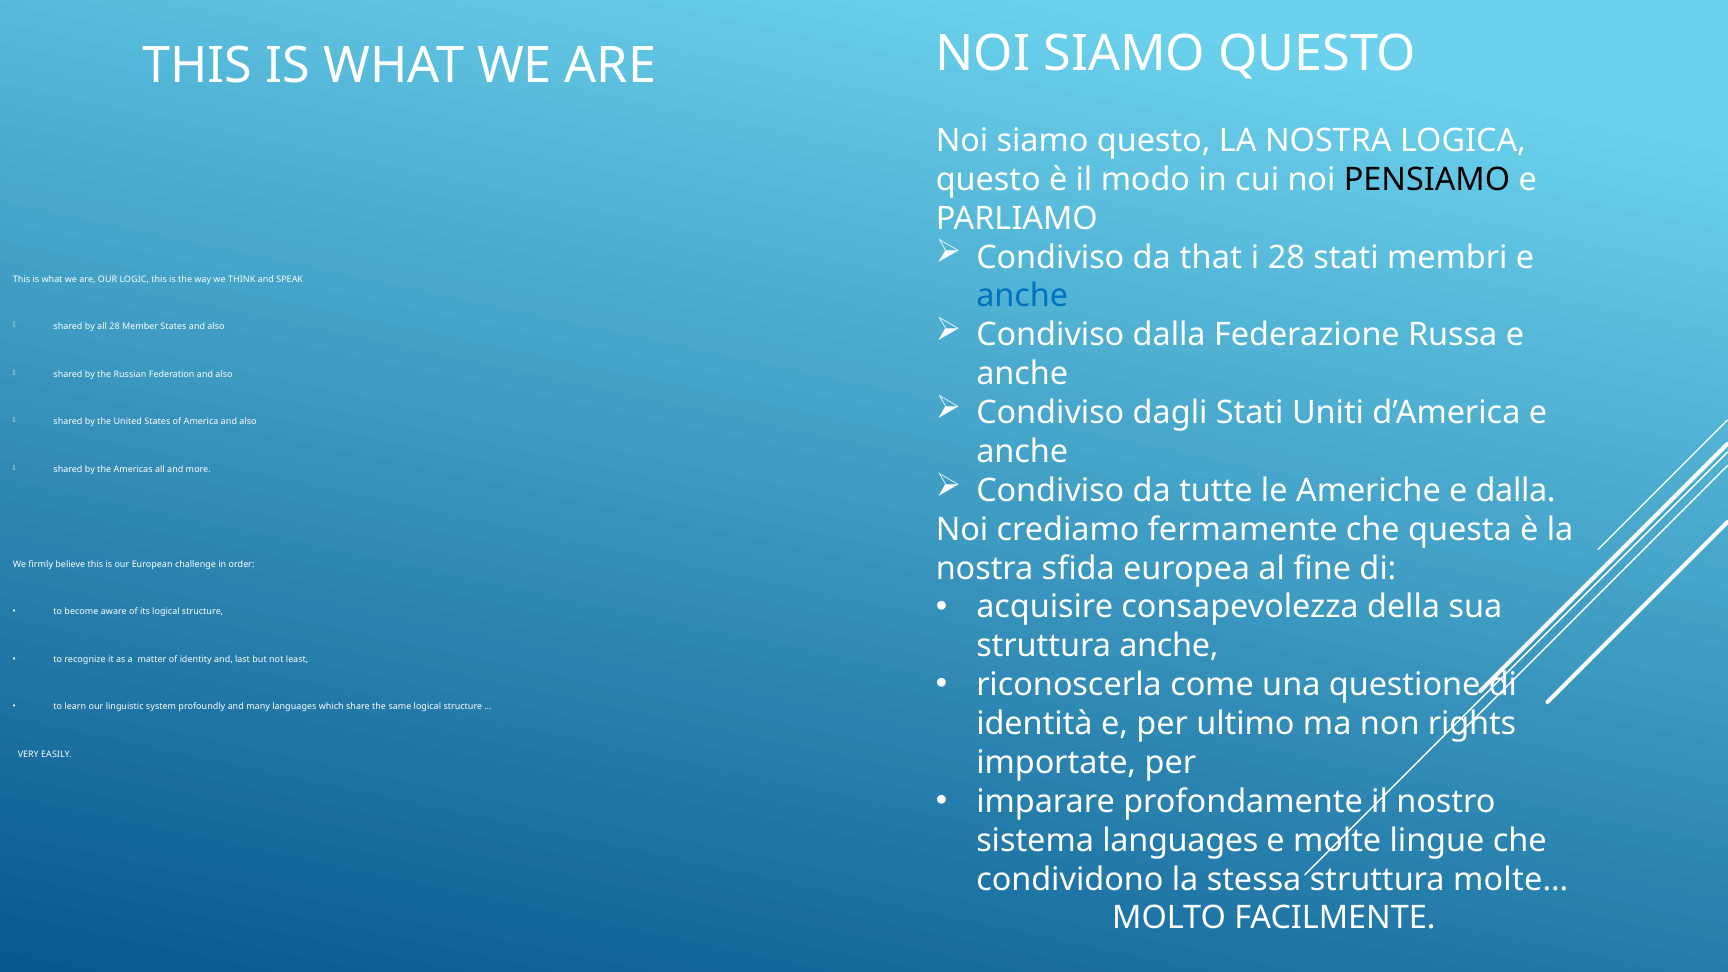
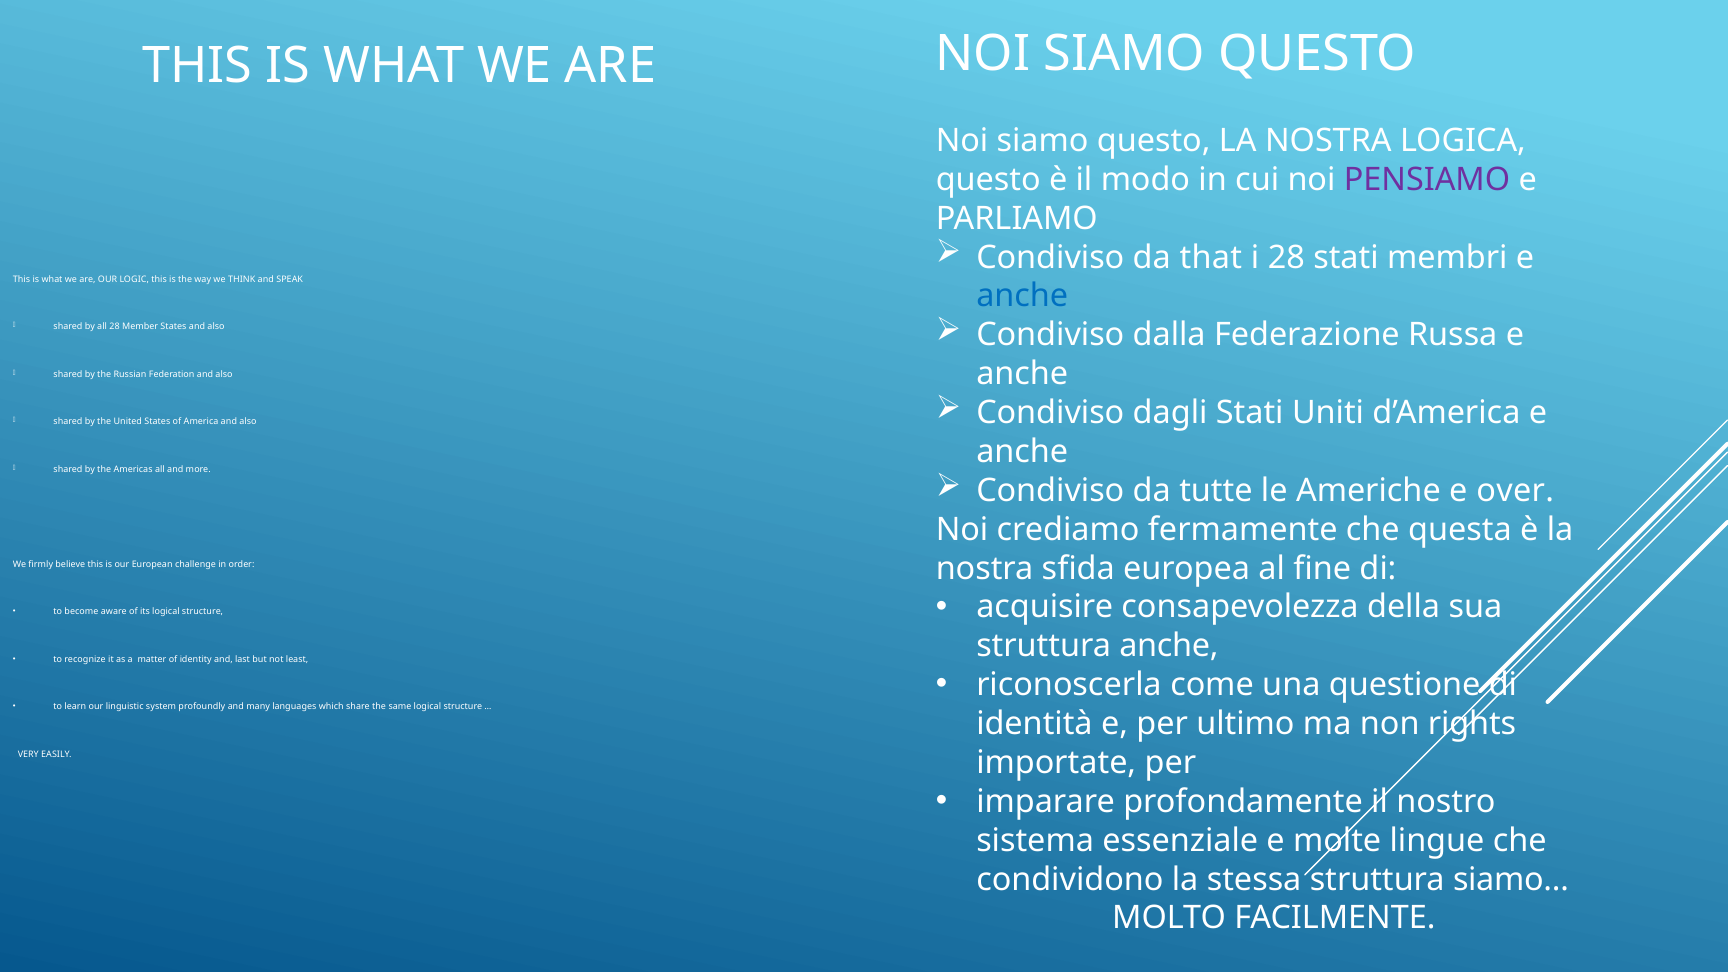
PENSIAMO colour: black -> purple
e dalla: dalla -> over
sistema languages: languages -> essenziale
molte…: molte… -> siamo…
